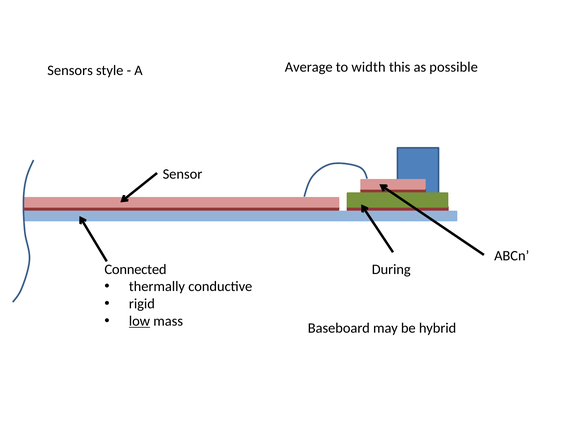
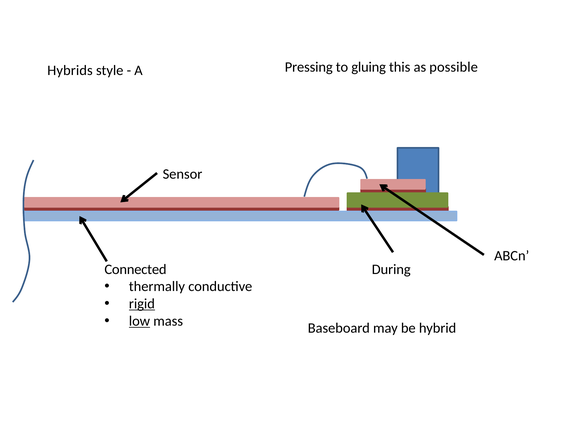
Sensors: Sensors -> Hybrids
Average: Average -> Pressing
width: width -> gluing
rigid underline: none -> present
